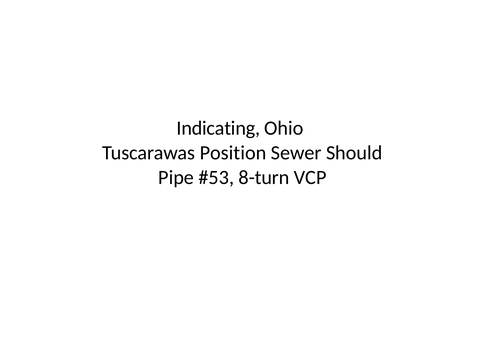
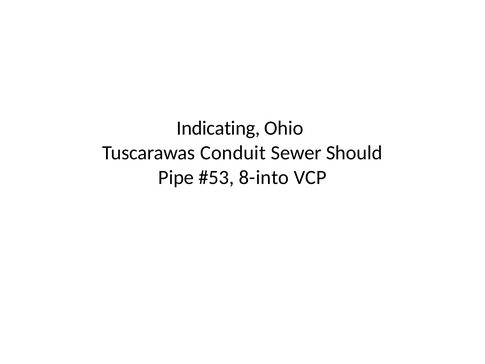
Position: Position -> Conduit
8-turn: 8-turn -> 8-into
